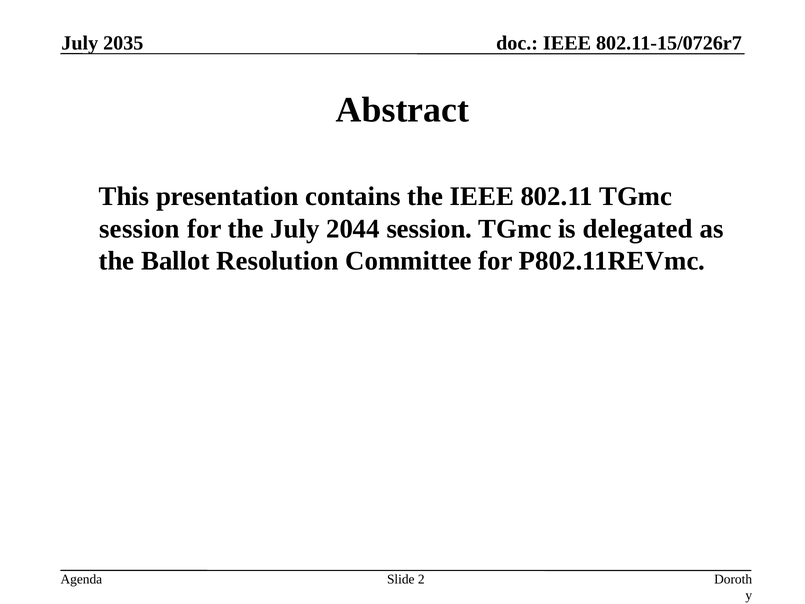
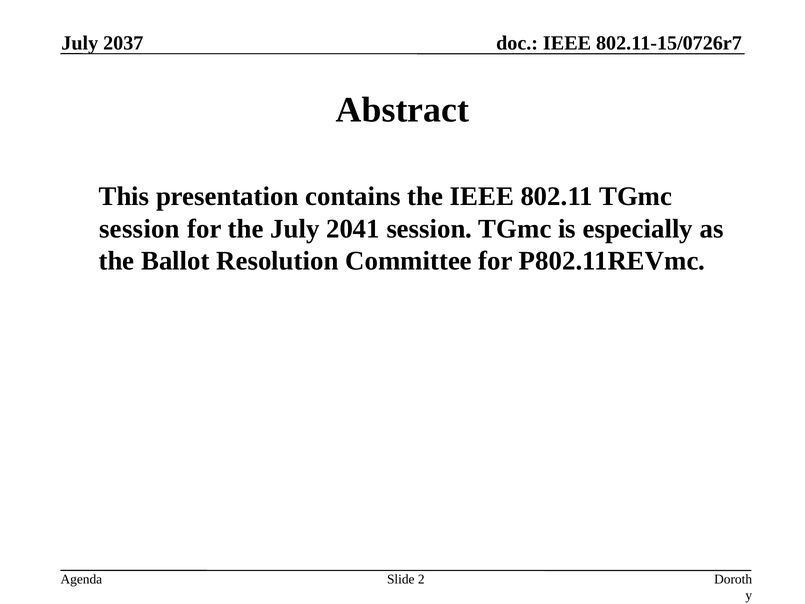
2035: 2035 -> 2037
2044: 2044 -> 2041
delegated: delegated -> especially
